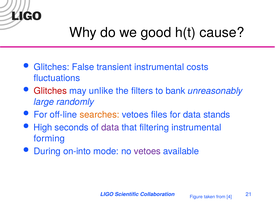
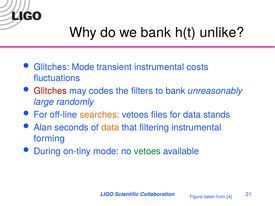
we good: good -> bank
cause: cause -> unlike
Glitches False: False -> Mode
unlike: unlike -> codes
High: High -> Alan
data at (110, 128) colour: purple -> orange
on-into: on-into -> on-tiny
vetoes at (147, 151) colour: purple -> green
